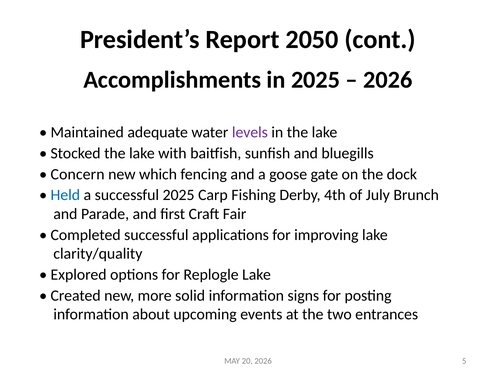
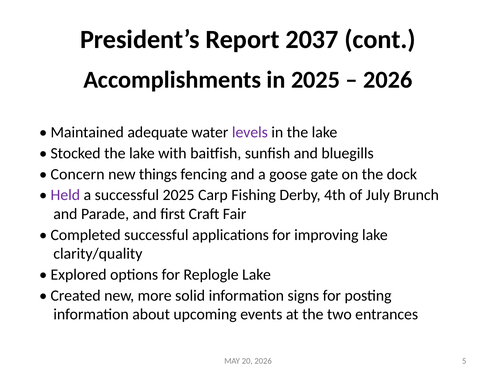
2050: 2050 -> 2037
which: which -> things
Held colour: blue -> purple
